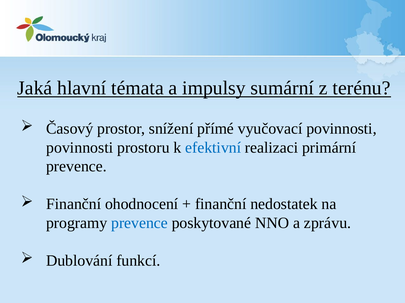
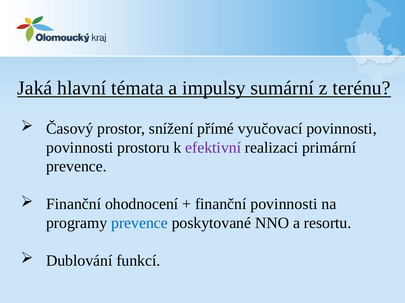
efektivní colour: blue -> purple
finanční nedostatek: nedostatek -> povinnosti
zprávu: zprávu -> resortu
